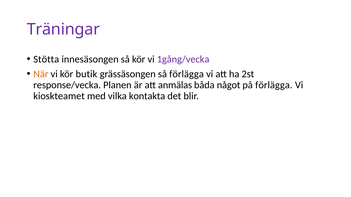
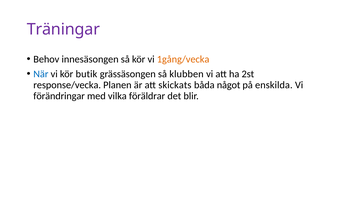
Stötta: Stötta -> Behov
1gång/vecka colour: purple -> orange
När colour: orange -> blue
så förlägga: förlägga -> klubben
anmälas: anmälas -> skickats
på förlägga: förlägga -> enskilda
kioskteamet: kioskteamet -> förändringar
kontakta: kontakta -> föräldrar
